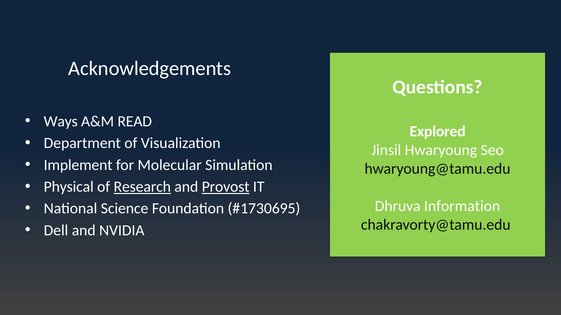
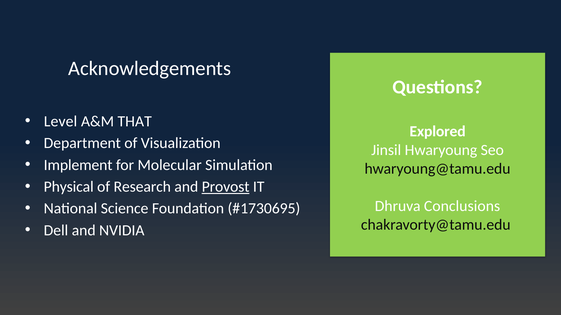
Ways: Ways -> Level
READ: READ -> THAT
Research underline: present -> none
Information: Information -> Conclusions
